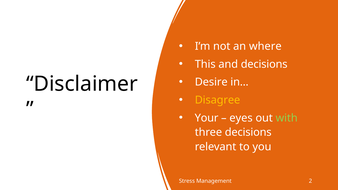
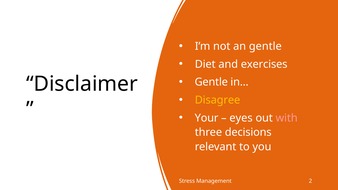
an where: where -> gentle
This: This -> Diet
and decisions: decisions -> exercises
Desire at (211, 82): Desire -> Gentle
with colour: light green -> pink
